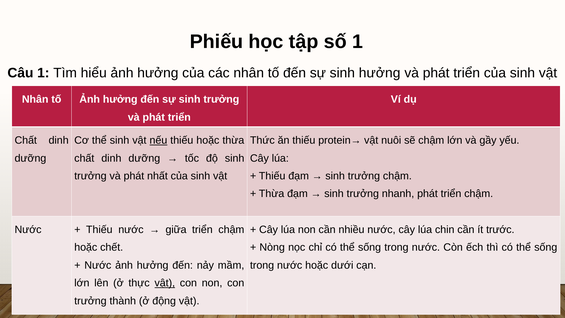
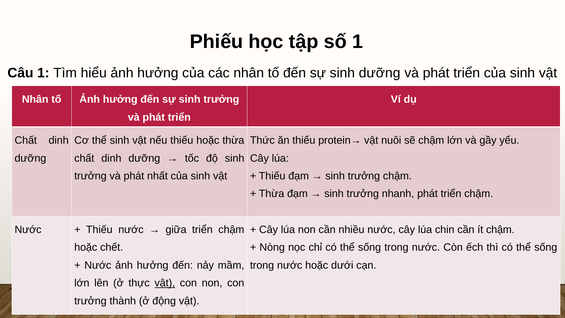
sinh hưởng: hưởng -> dưỡng
nếu underline: present -> none
ít trước: trước -> chậm
